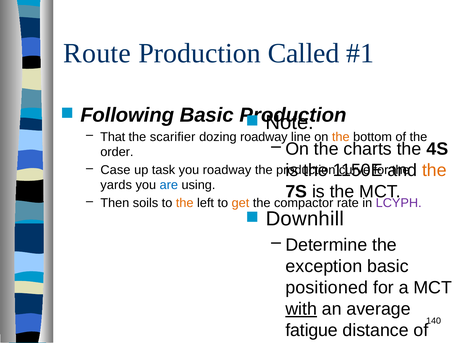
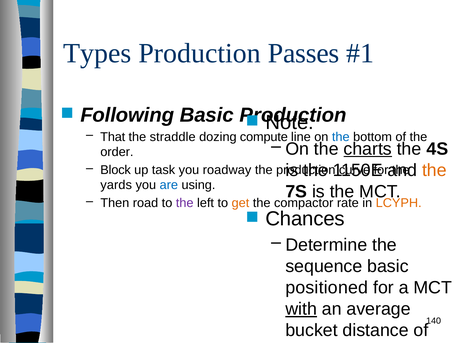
Route: Route -> Types
Called: Called -> Passes
scarifier: scarifier -> straddle
dozing roadway: roadway -> compute
the at (341, 137) colour: orange -> blue
charts underline: none -> present
Case: Case -> Block
soils: soils -> road
the at (185, 203) colour: orange -> purple
LCYPH at (399, 203) colour: purple -> orange
Downhill: Downhill -> Chances
exception: exception -> sequence
fatigue: fatigue -> bucket
